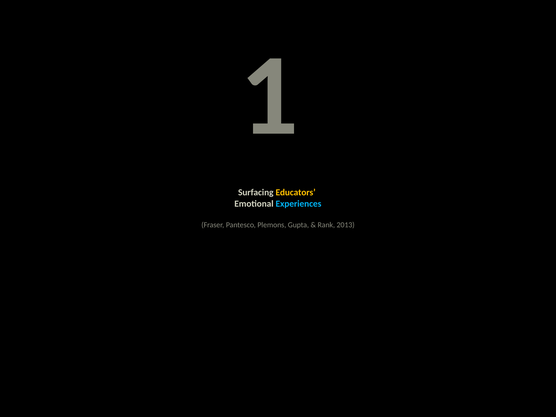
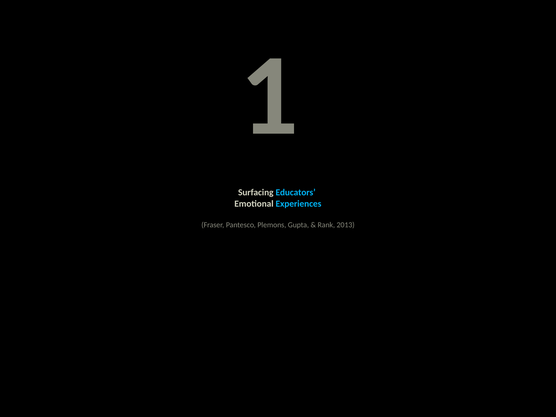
Educators colour: yellow -> light blue
